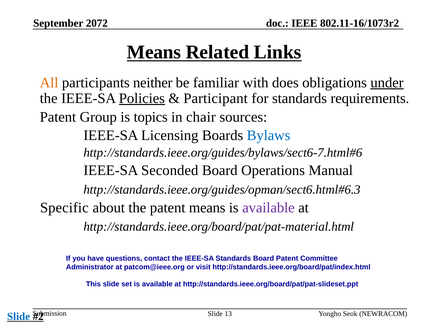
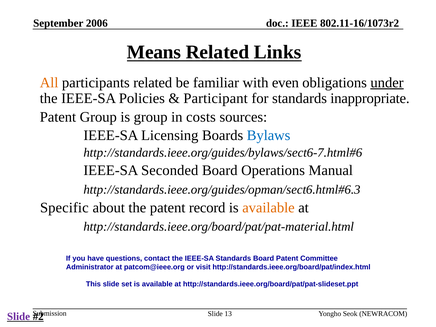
2072: 2072 -> 2006
participants neither: neither -> related
does: does -> even
Policies underline: present -> none
requirements: requirements -> inappropriate
is topics: topics -> group
chair: chair -> costs
patent means: means -> record
available at (268, 208) colour: purple -> orange
Slide at (19, 316) colour: blue -> purple
